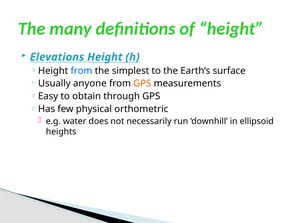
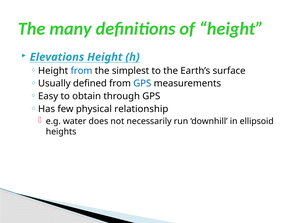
anyone: anyone -> defined
GPS at (142, 84) colour: orange -> blue
orthometric: orthometric -> relationship
